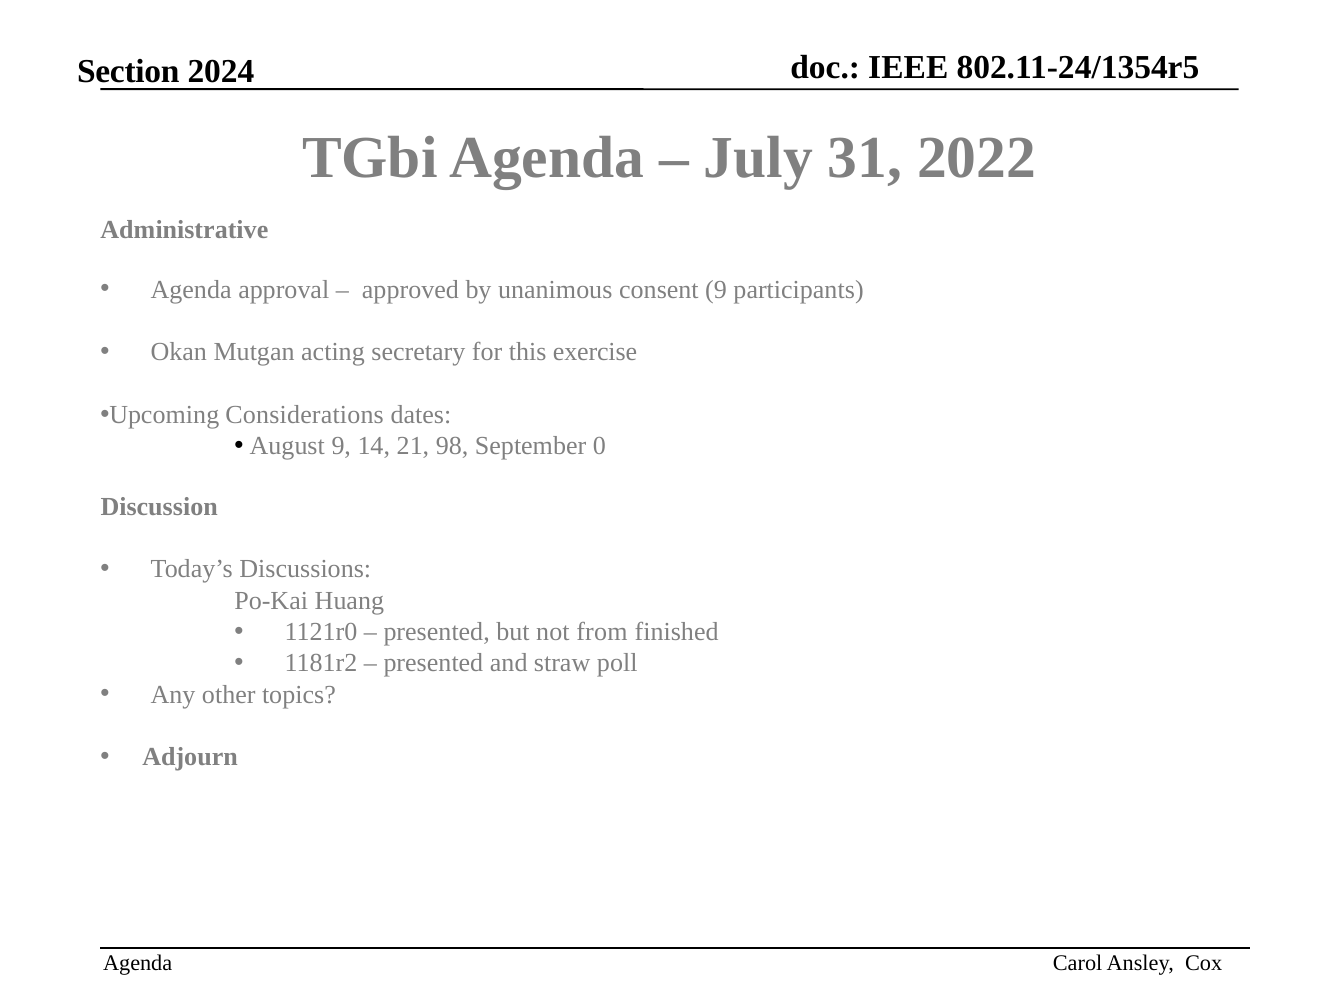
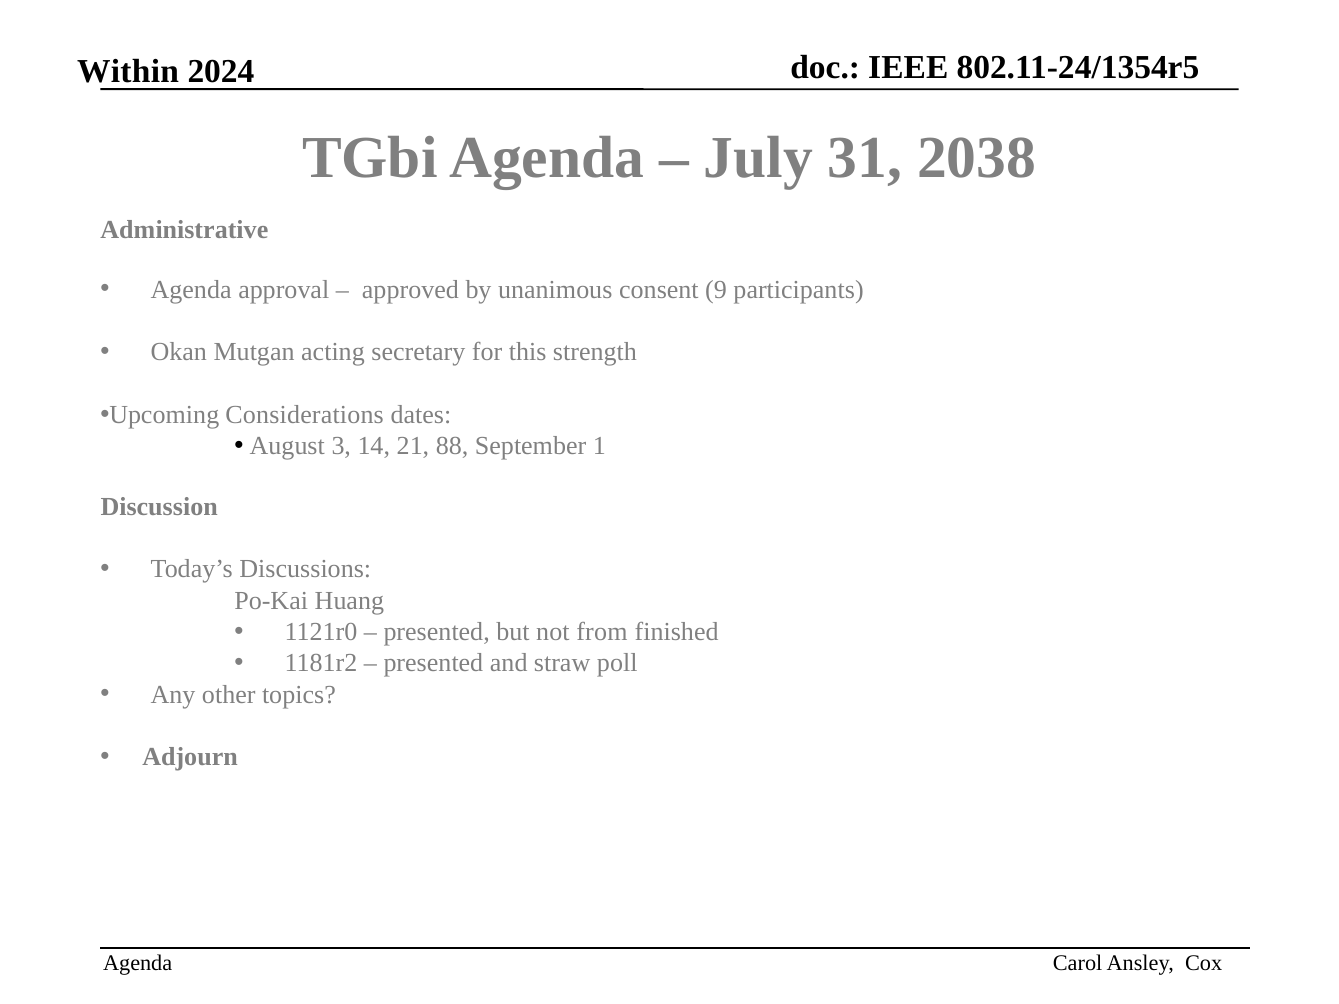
Section: Section -> Within
2022: 2022 -> 2038
exercise: exercise -> strength
August 9: 9 -> 3
98: 98 -> 88
0: 0 -> 1
